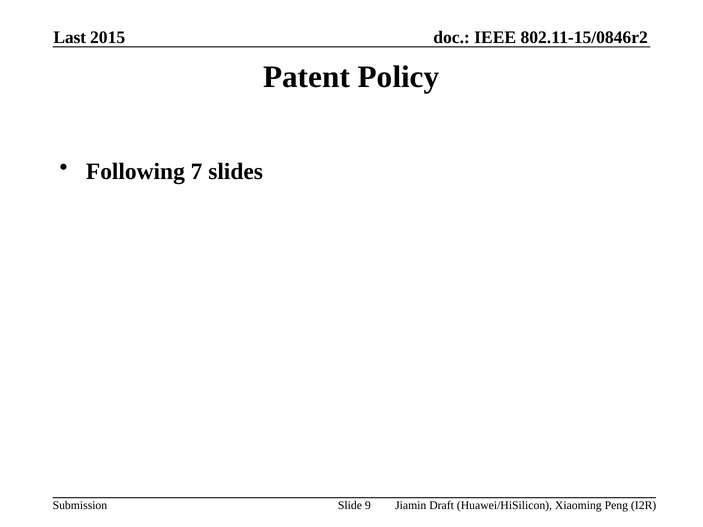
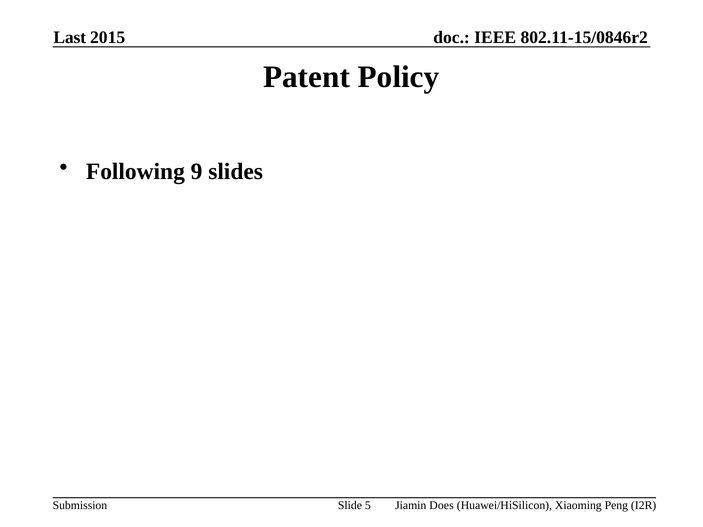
7: 7 -> 9
9: 9 -> 5
Draft: Draft -> Does
